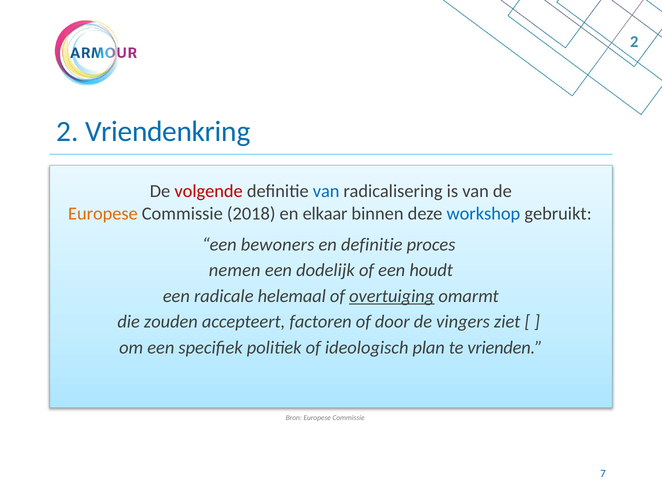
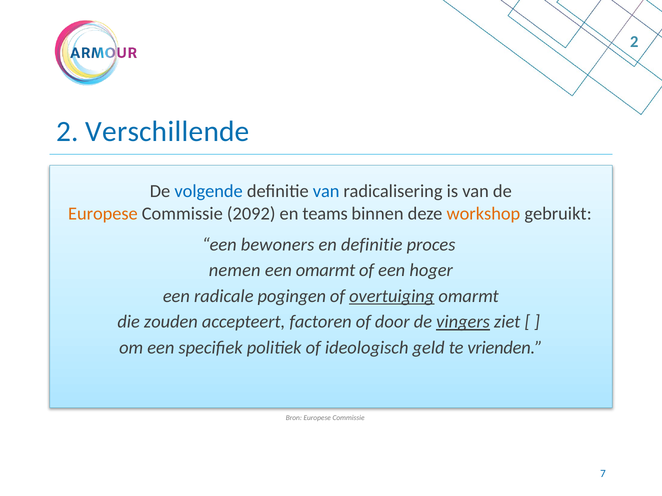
Vriendenkring: Vriendenkring -> Verschillende
volgende colour: red -> blue
2018: 2018 -> 2092
elkaar: elkaar -> teams
workshop colour: blue -> orange
een dodelijk: dodelijk -> omarmt
houdt: houdt -> hoger
helemaal: helemaal -> pogingen
vingers underline: none -> present
plan: plan -> geld
